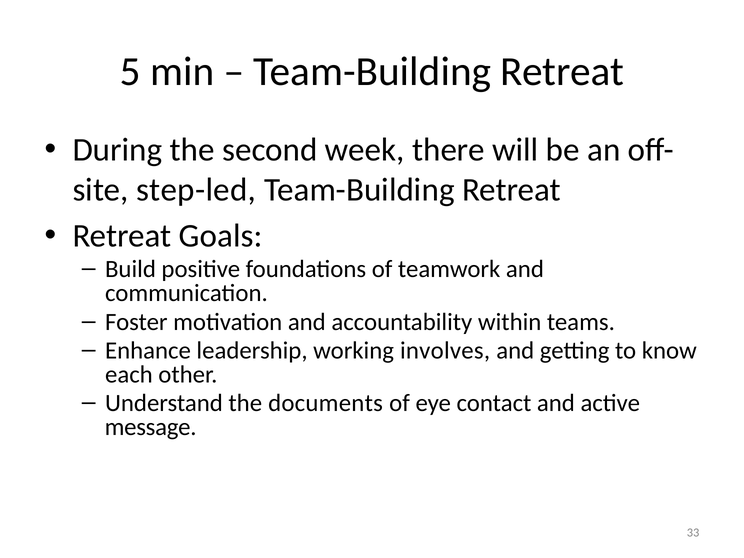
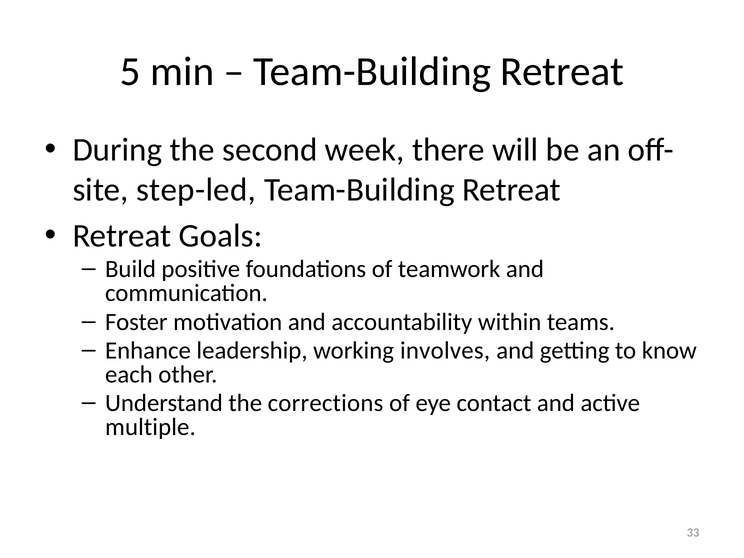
documents: documents -> corrections
message: message -> multiple
